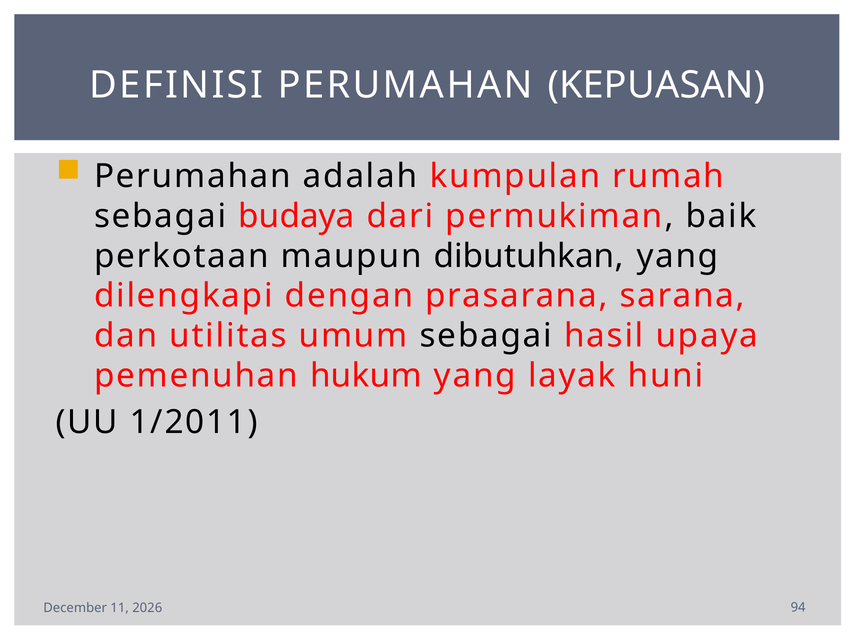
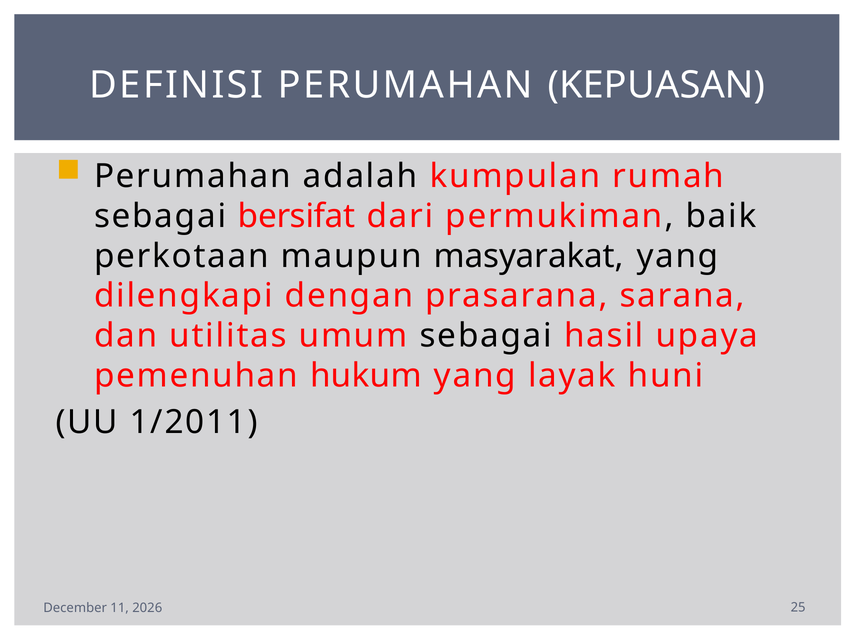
budaya: budaya -> bersifat
dibutuhkan: dibutuhkan -> masyarakat
94: 94 -> 25
